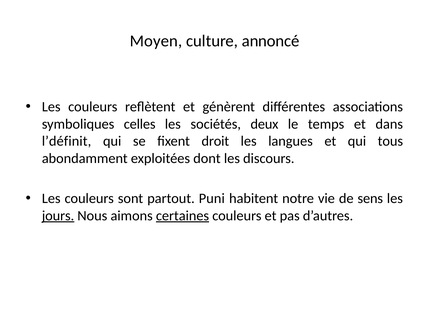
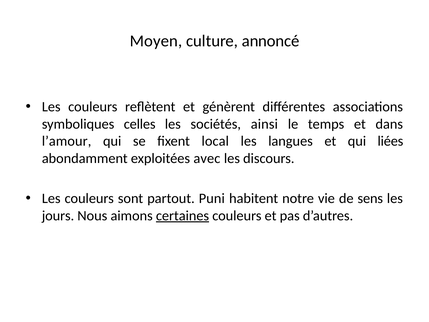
deux: deux -> ainsi
l’définit: l’définit -> l’amour
droit: droit -> local
tous: tous -> liées
dont: dont -> avec
jours underline: present -> none
